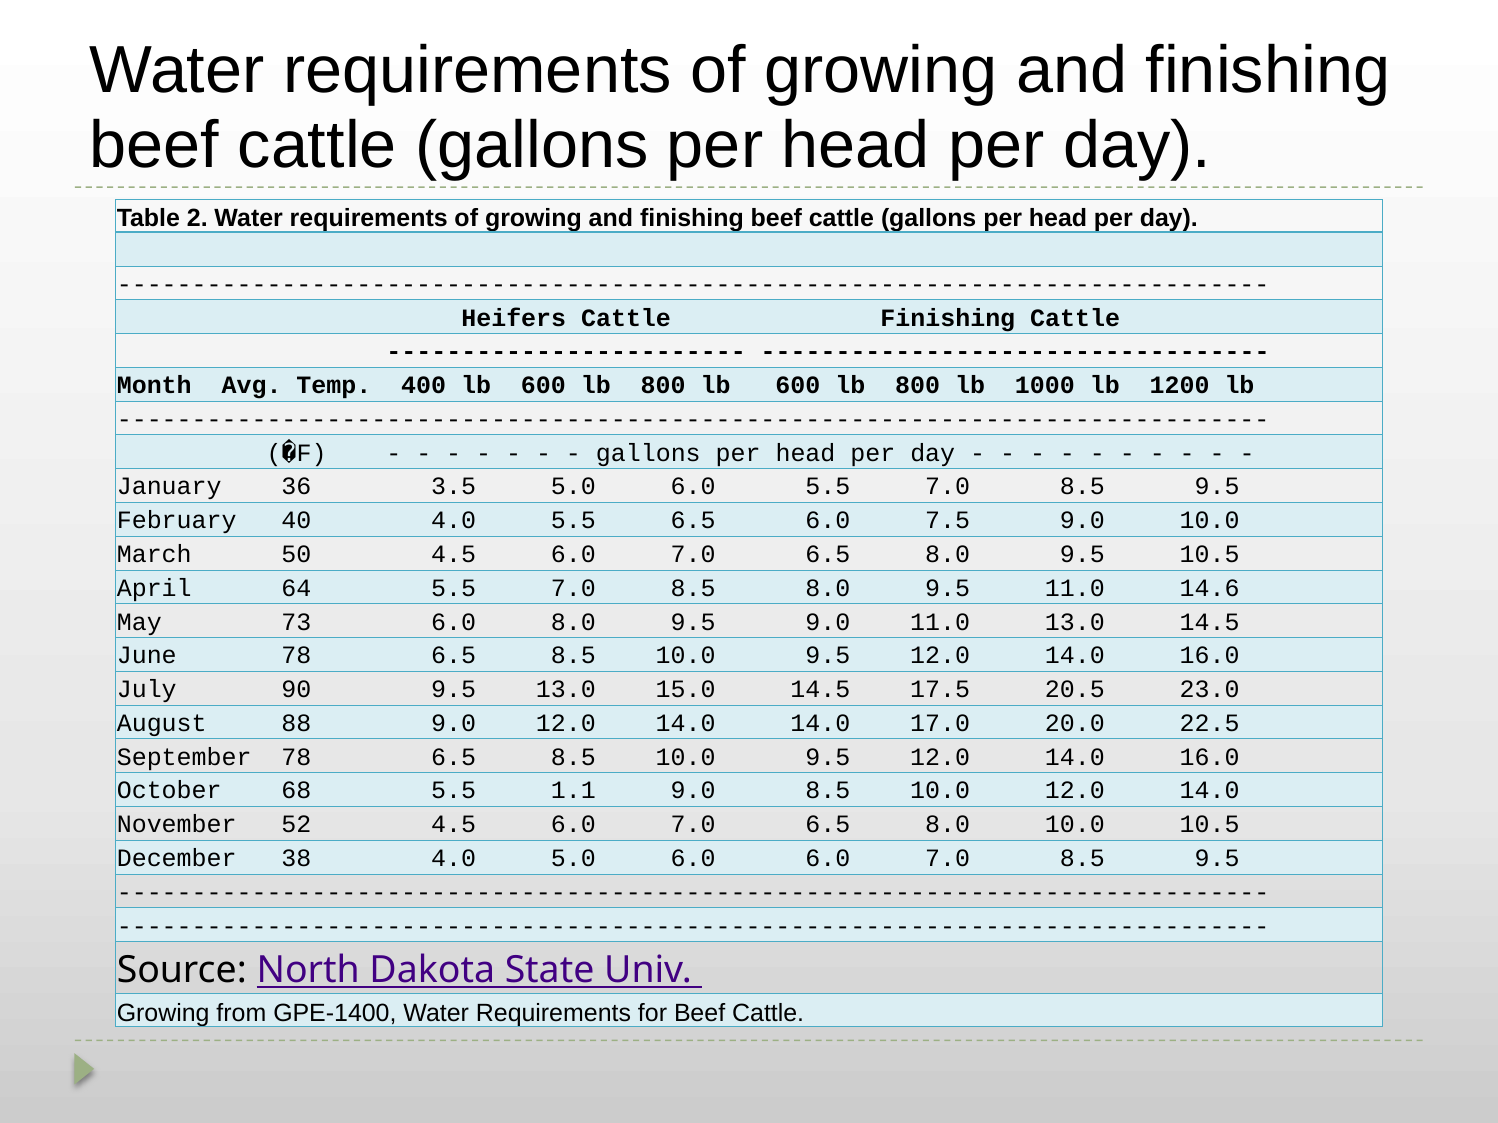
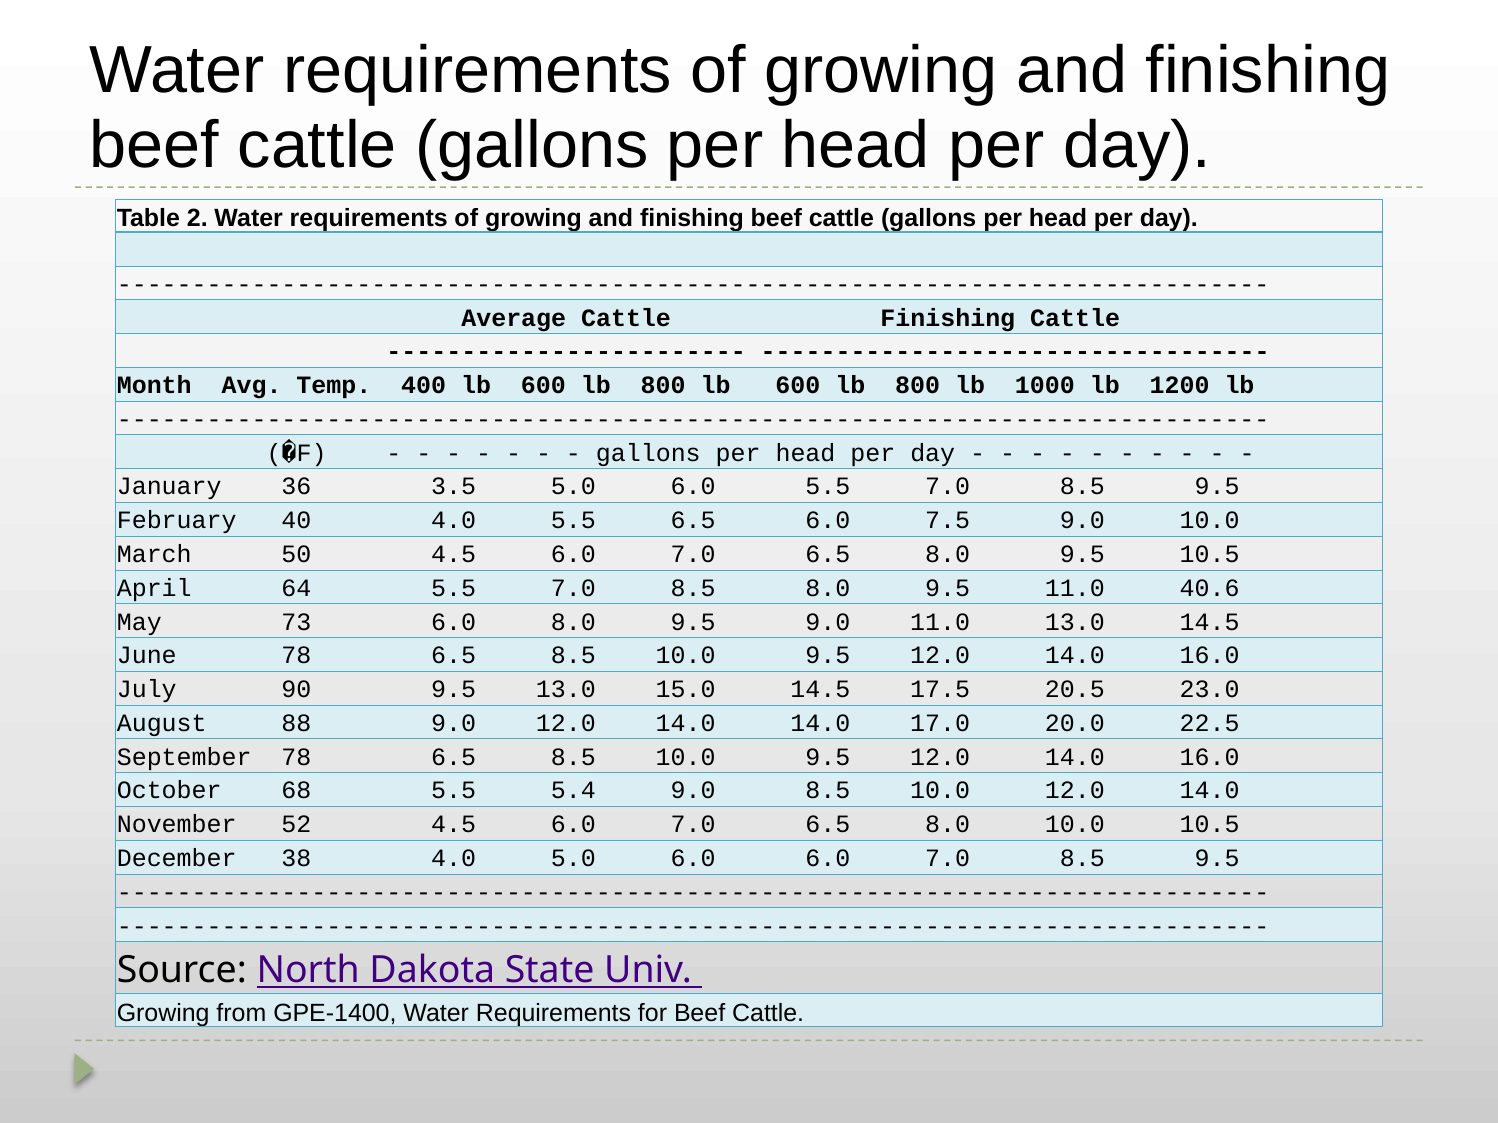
Heifers: Heifers -> Average
14.6: 14.6 -> 40.6
1.1: 1.1 -> 5.4
